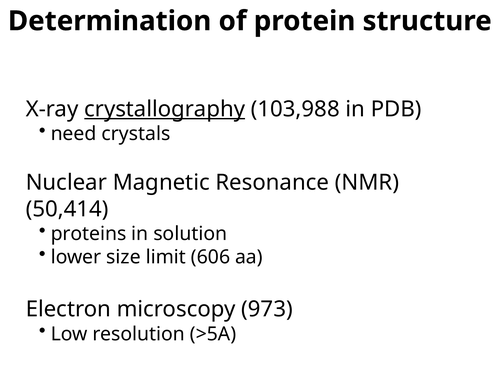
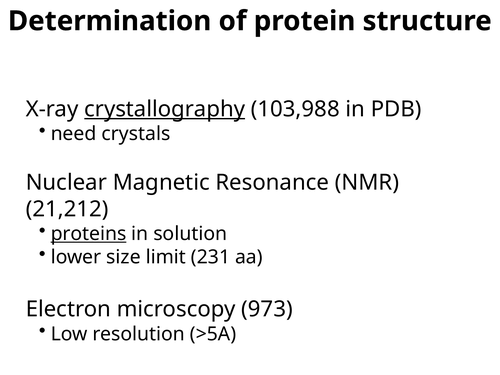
50,414: 50,414 -> 21,212
proteins underline: none -> present
606: 606 -> 231
